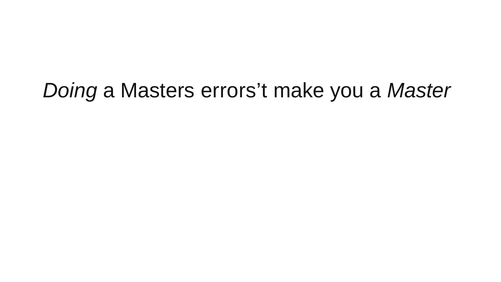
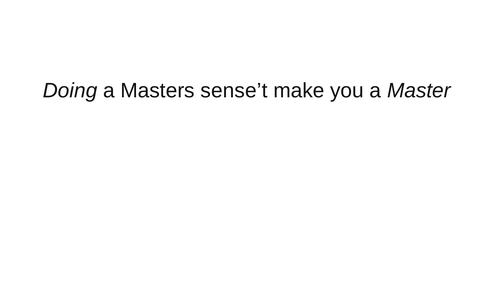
errors’t: errors’t -> sense’t
